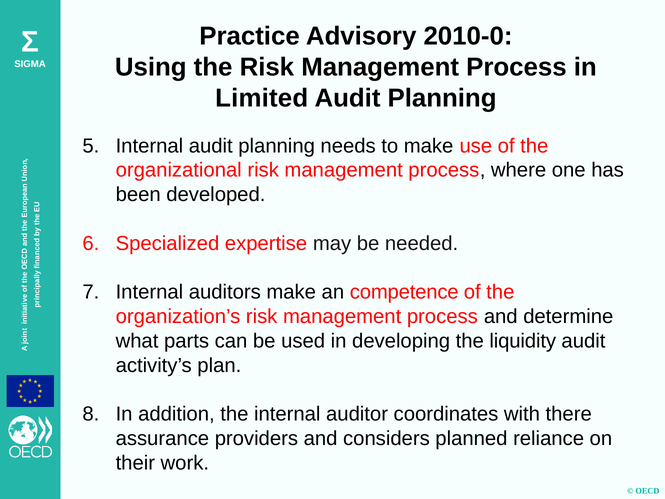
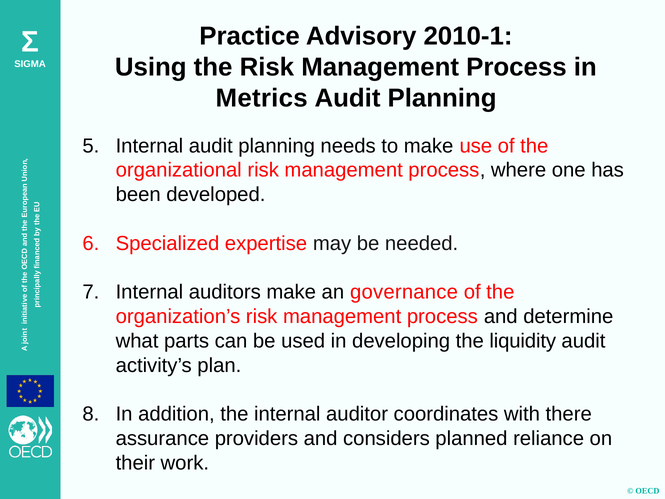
2010-0: 2010-0 -> 2010-1
Limited: Limited -> Metrics
competence: competence -> governance
